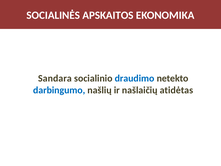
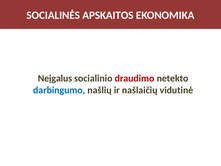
Sandara: Sandara -> Neįgalus
draudimo colour: blue -> red
atidėtas: atidėtas -> vidutinė
